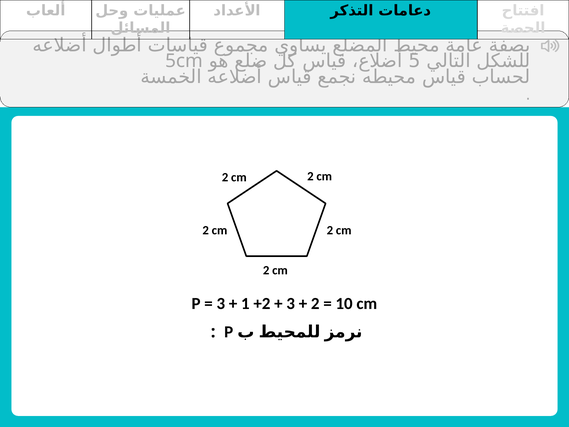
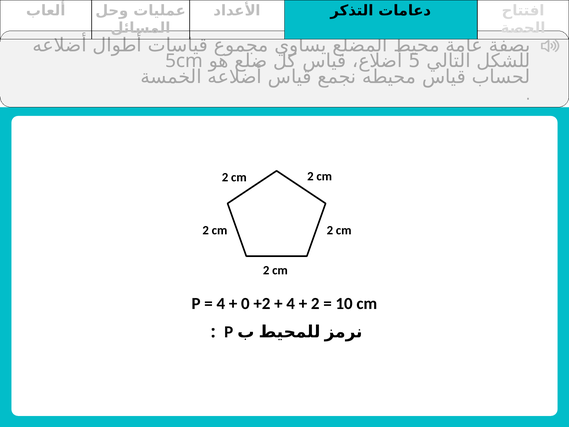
3 at (221, 303): 3 -> 4
1: 1 -> 0
3 at (291, 303): 3 -> 4
